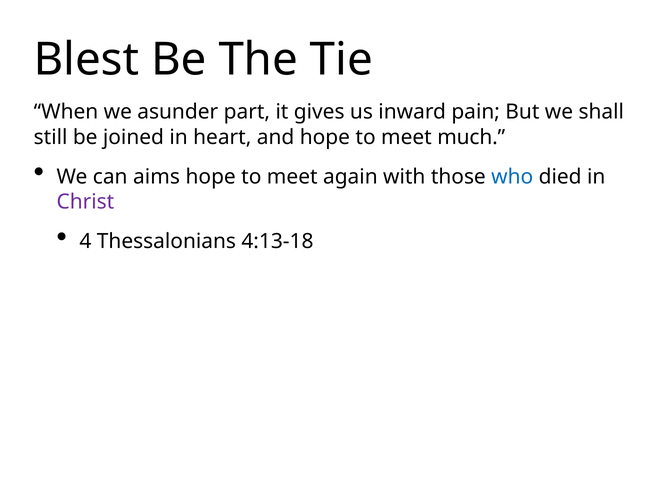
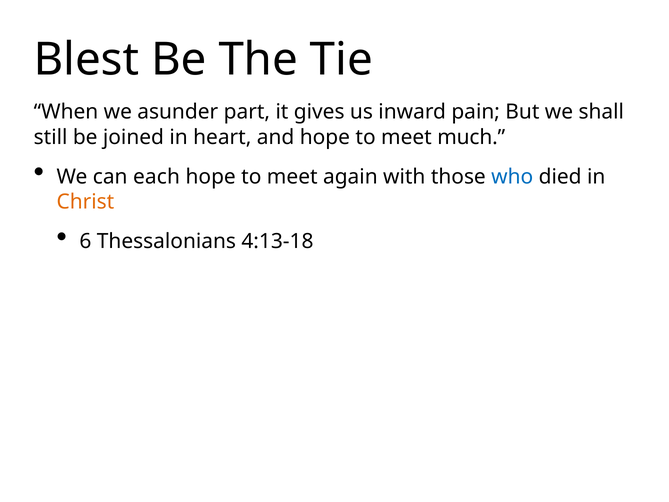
aims: aims -> each
Christ colour: purple -> orange
4: 4 -> 6
